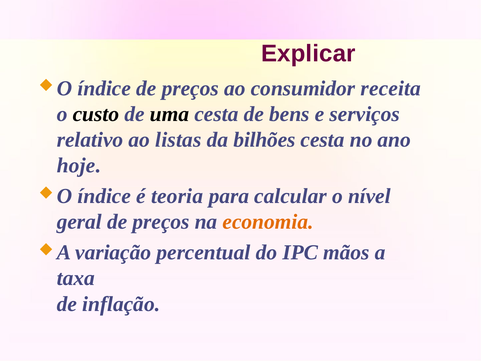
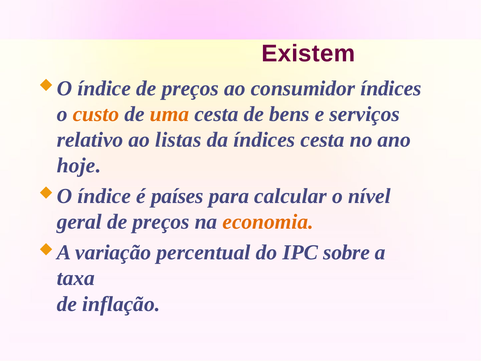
Explicar: Explicar -> Existem
consumidor receita: receita -> índices
custo colour: black -> orange
uma colour: black -> orange
da bilhões: bilhões -> índices
teoria: teoria -> países
mãos: mãos -> sobre
